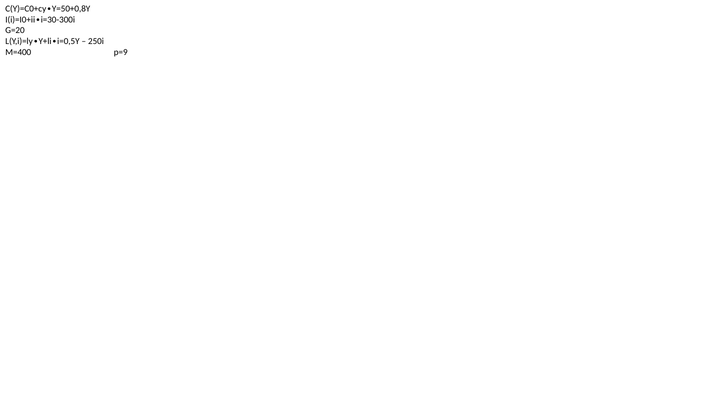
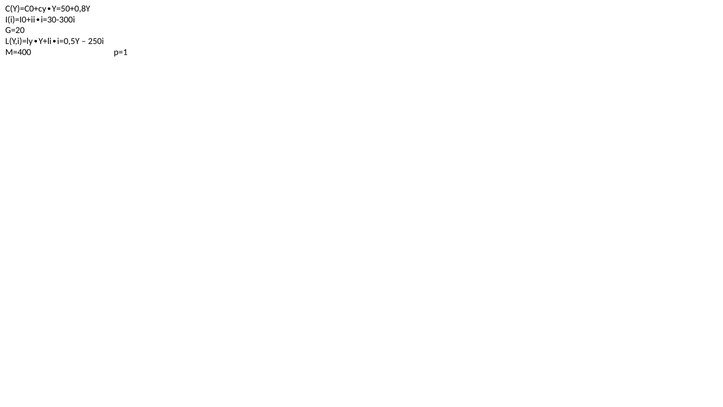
p=9: p=9 -> p=1
